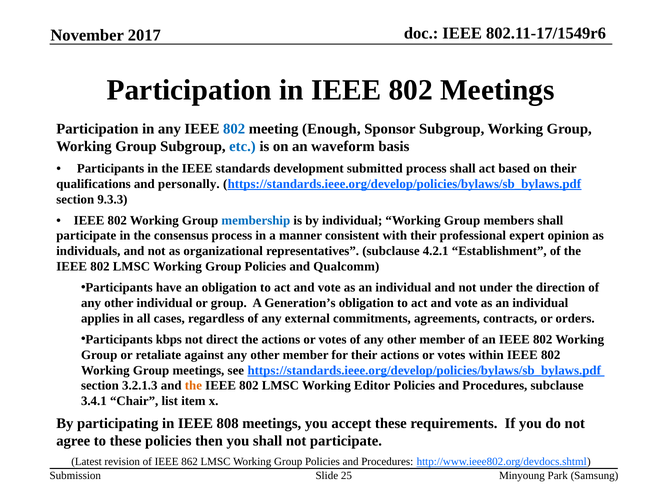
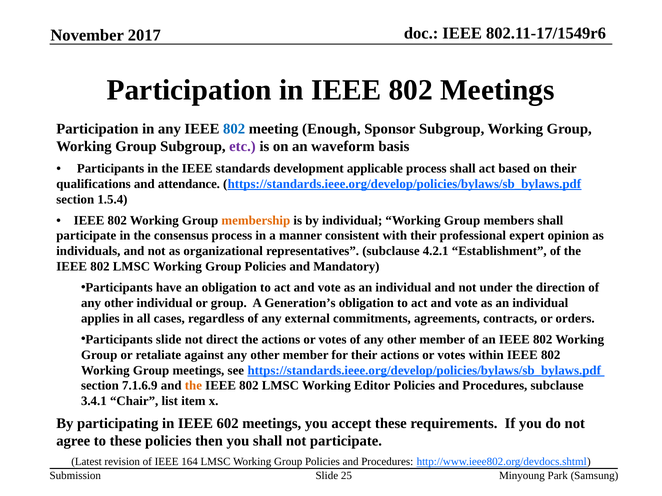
etc colour: blue -> purple
submitted: submitted -> applicable
personally: personally -> attendance
9.3.3: 9.3.3 -> 1.5.4
membership colour: blue -> orange
Qualcomm: Qualcomm -> Mandatory
Participants kbps: kbps -> slide
3.2.1.3: 3.2.1.3 -> 7.1.6.9
808: 808 -> 602
862: 862 -> 164
